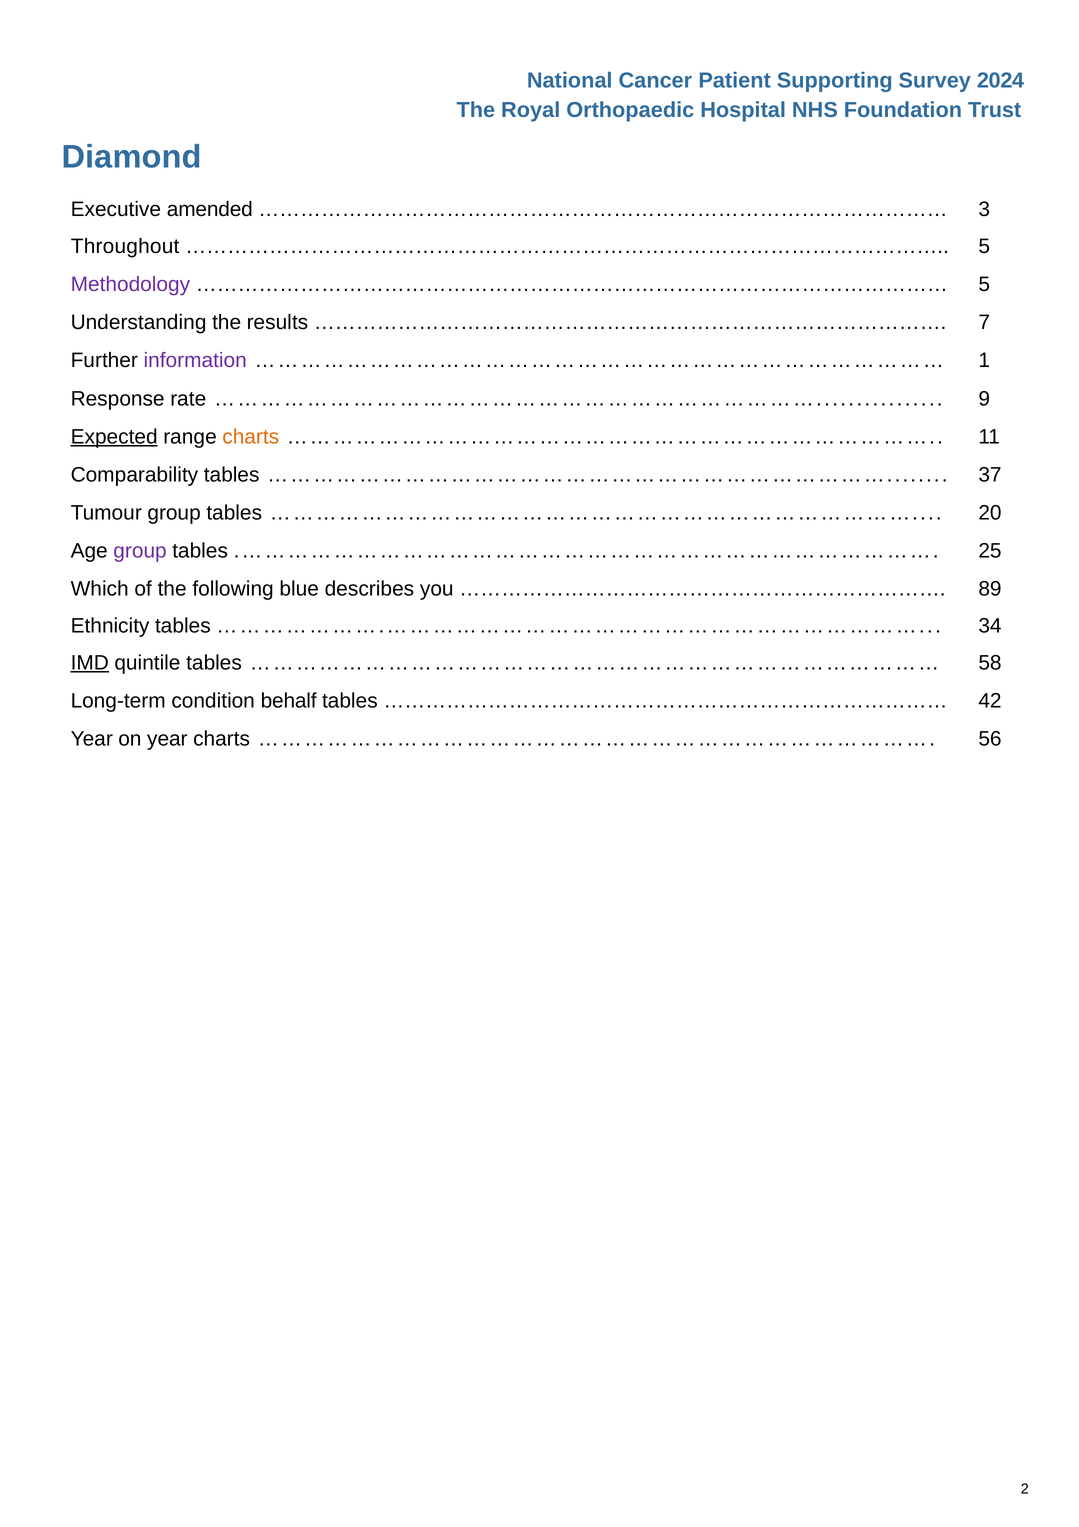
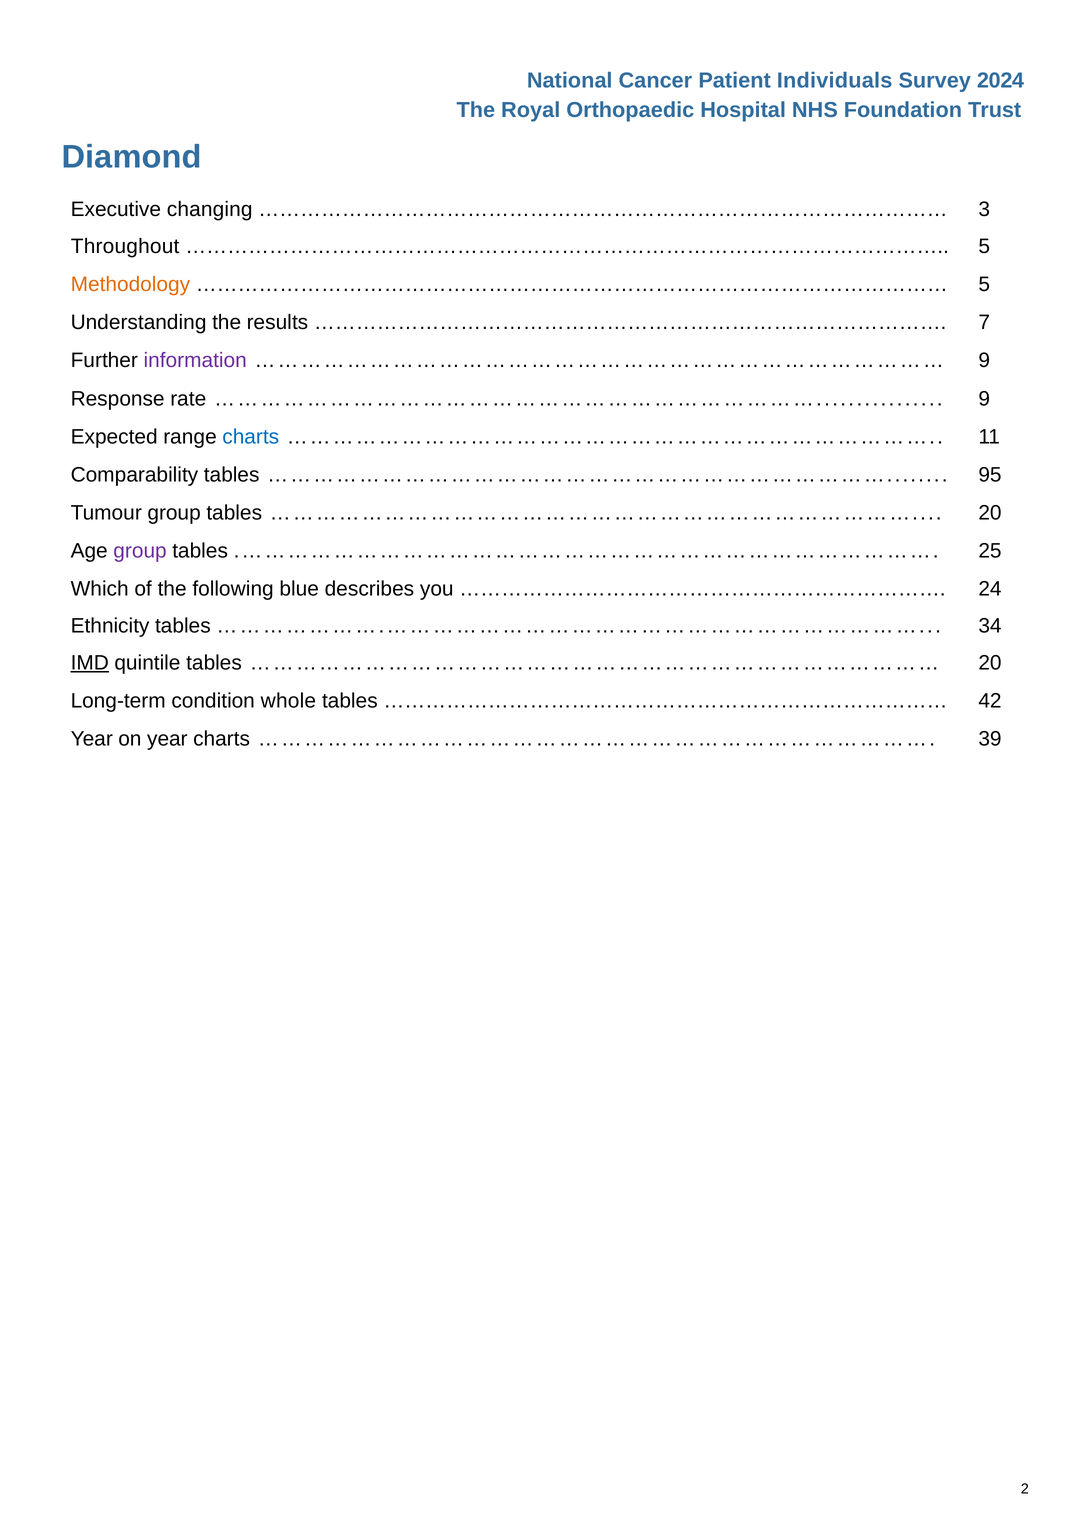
Supporting: Supporting -> Individuals
amended: amended -> changing
Methodology colour: purple -> orange
1 at (984, 361): 1 -> 9
Expected underline: present -> none
charts at (251, 437) colour: orange -> blue
37: 37 -> 95
89: 89 -> 24
58 at (990, 663): 58 -> 20
behalf: behalf -> whole
56: 56 -> 39
